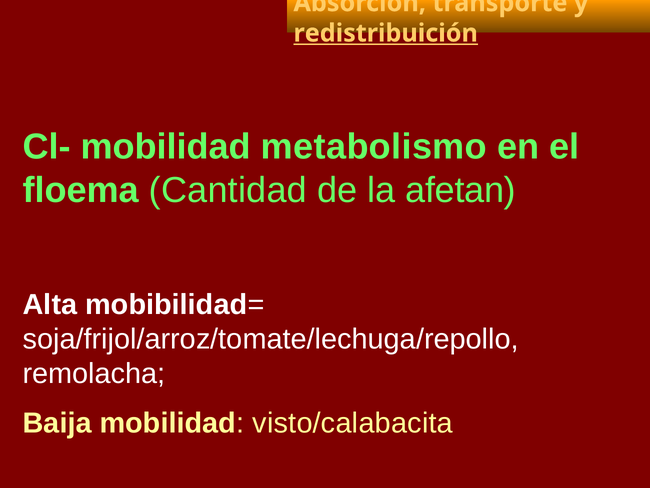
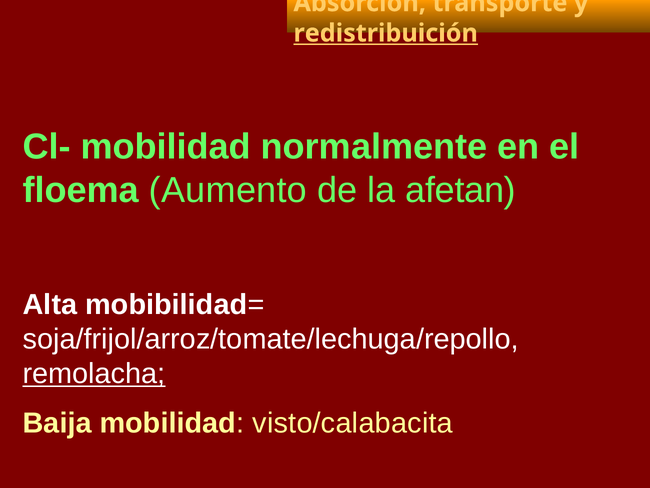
metabolismo: metabolismo -> normalmente
Cantidad: Cantidad -> Aumento
remolacha underline: none -> present
